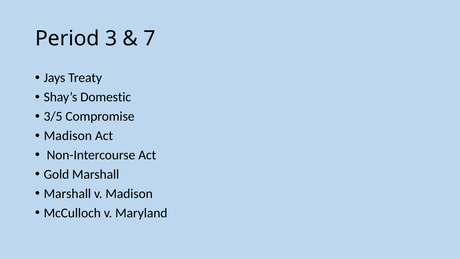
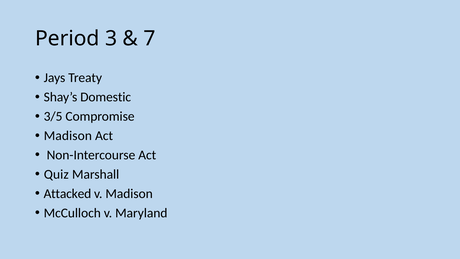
Gold: Gold -> Quiz
Marshall at (67, 193): Marshall -> Attacked
